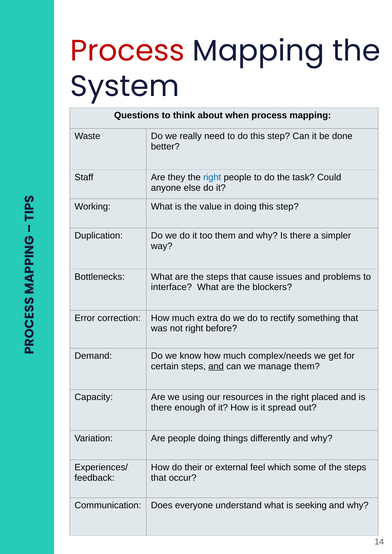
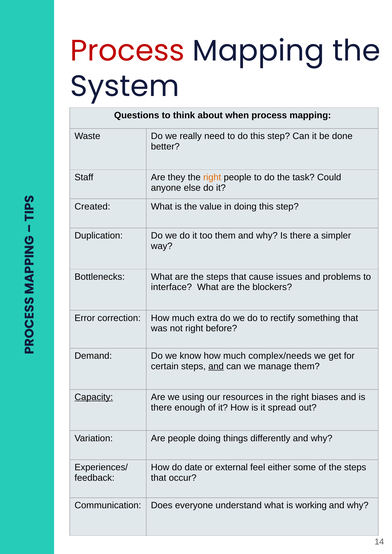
right at (212, 177) colour: blue -> orange
Working: Working -> Created
Capacity underline: none -> present
placed: placed -> biases
their: their -> date
which: which -> either
seeking: seeking -> working
